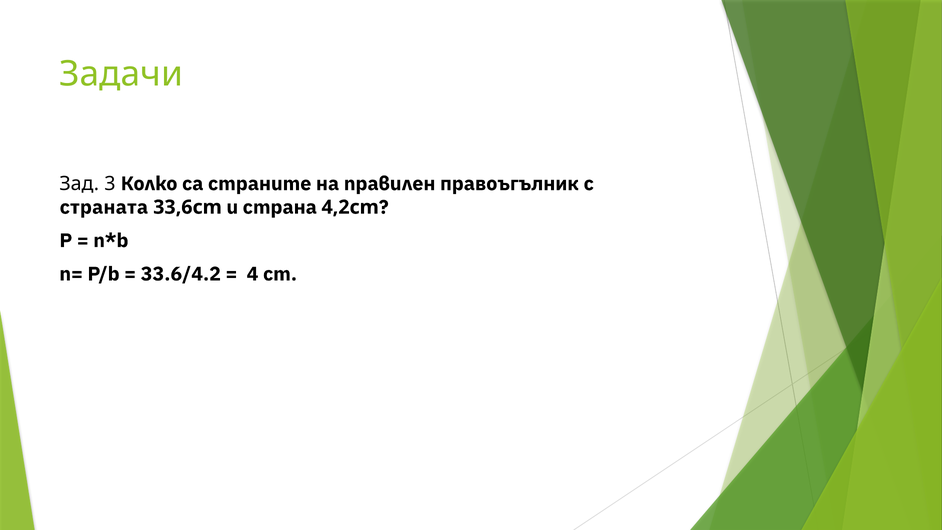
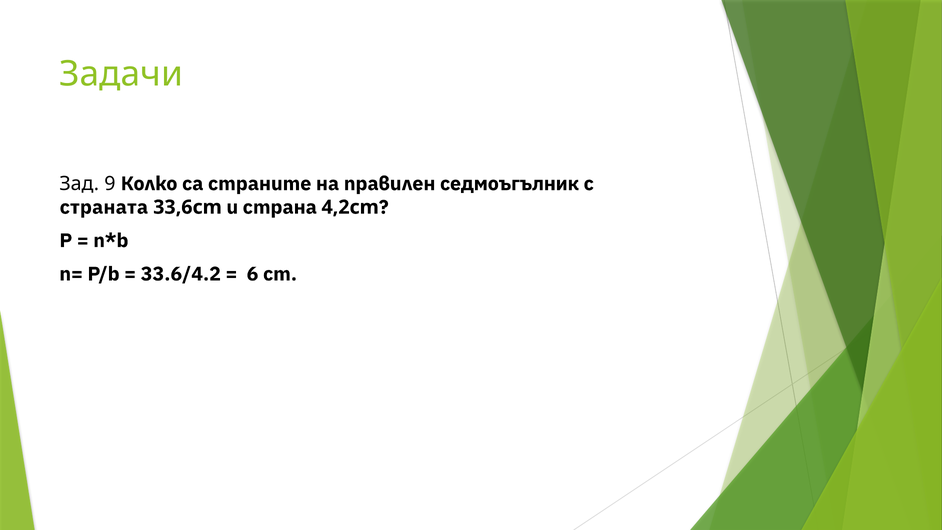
3: 3 -> 9
правоъгълник: правоъгълник -> седмоъгълник
4: 4 -> 6
